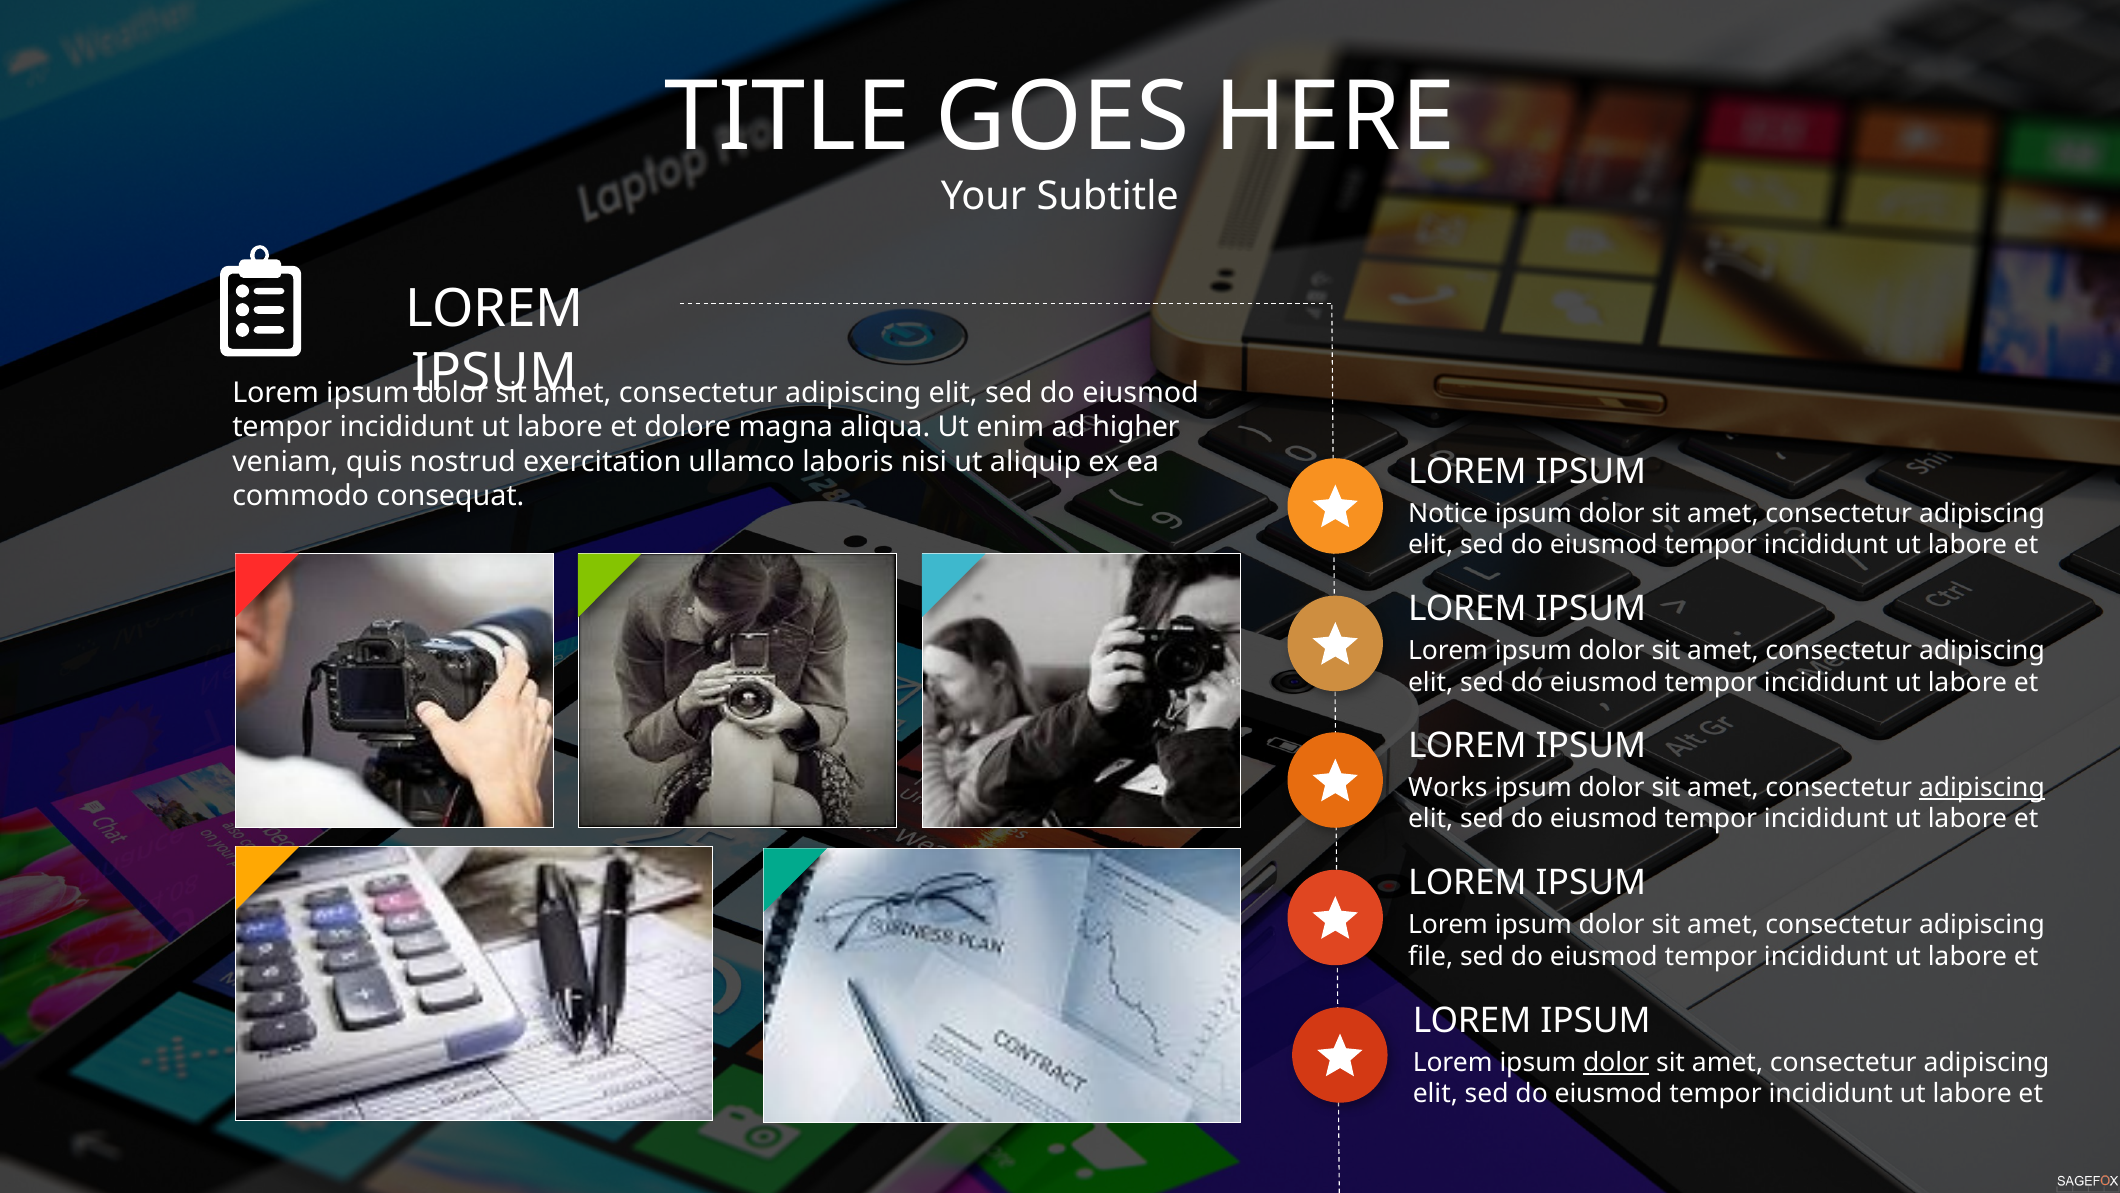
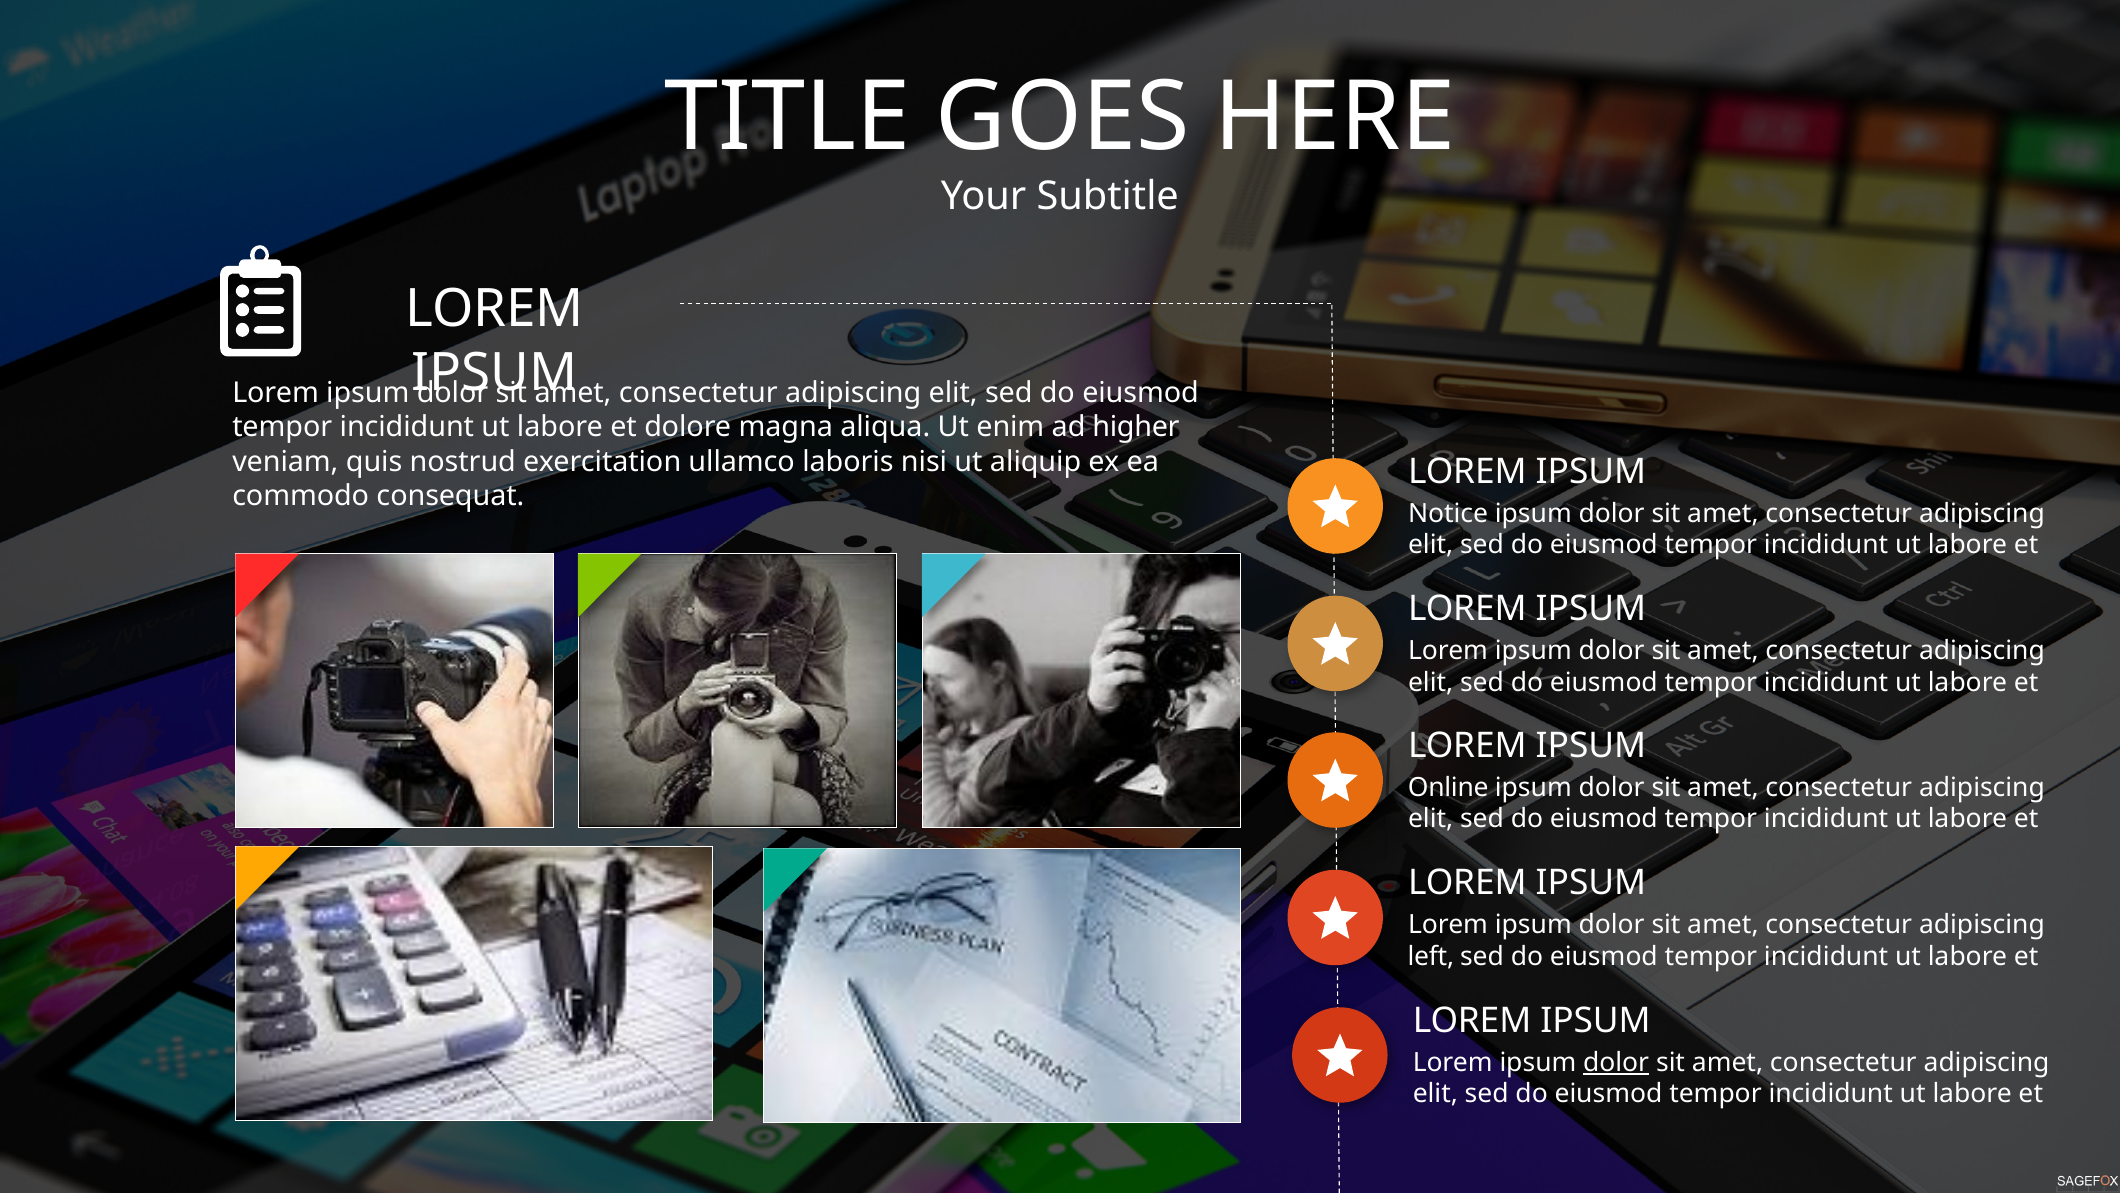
Works: Works -> Online
adipiscing at (1982, 787) underline: present -> none
file: file -> left
